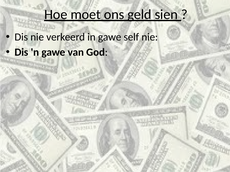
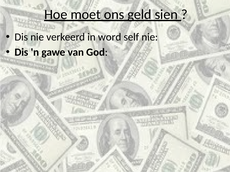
in gawe: gawe -> word
